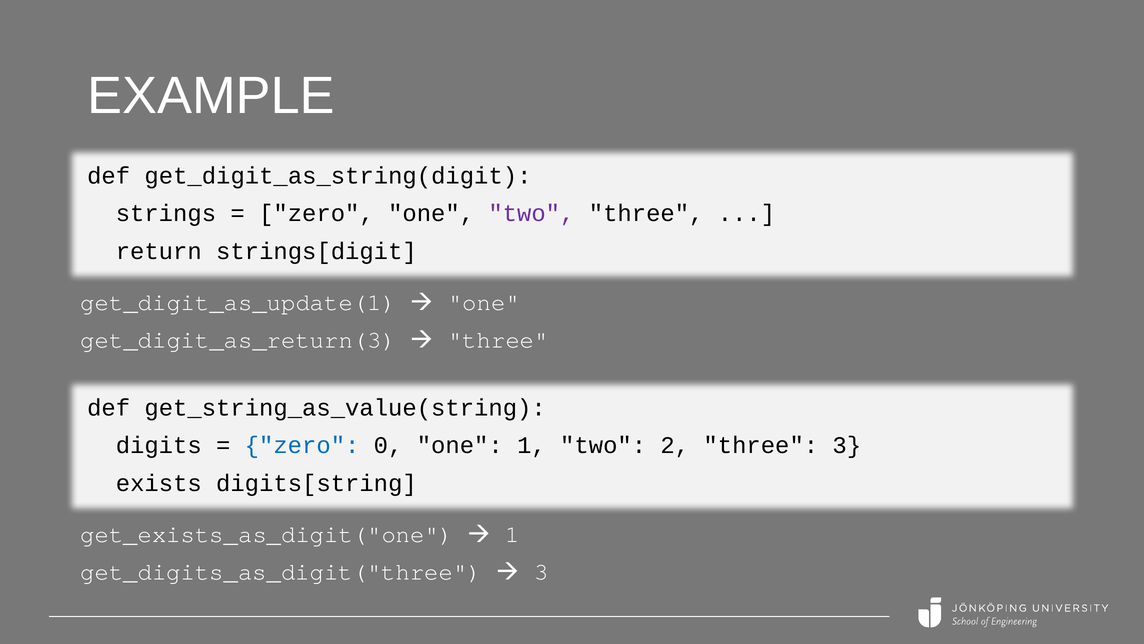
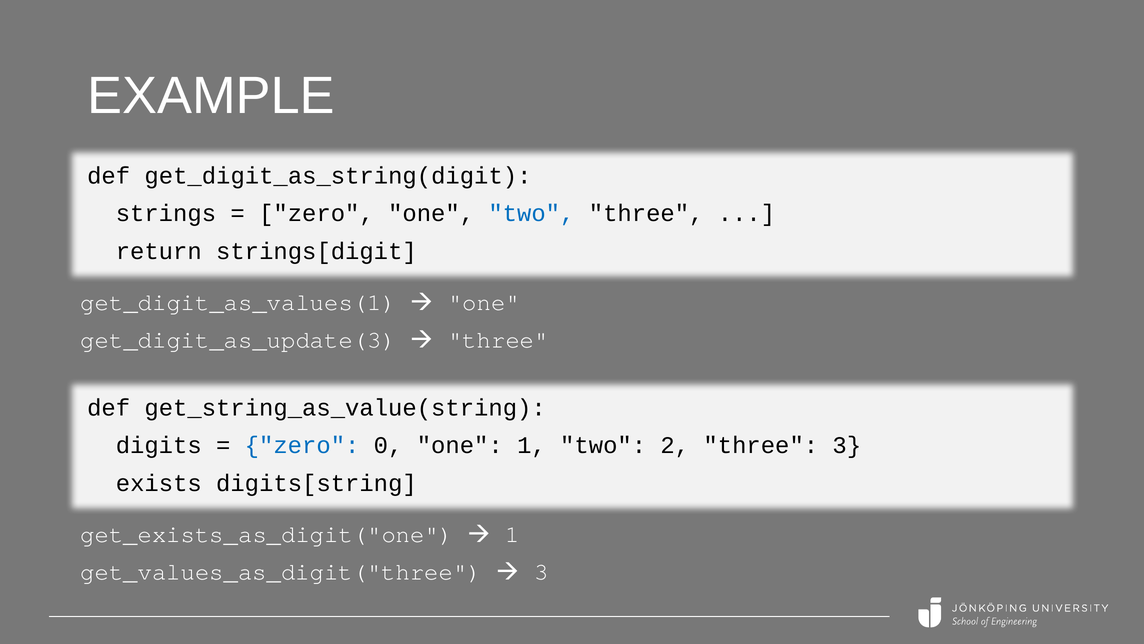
two at (531, 213) colour: purple -> blue
get_digit_as_update(1: get_digit_as_update(1 -> get_digit_as_values(1
get_digit_as_return(3: get_digit_as_return(3 -> get_digit_as_update(3
get_digits_as_digit("three: get_digits_as_digit("three -> get_values_as_digit("three
